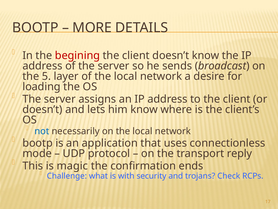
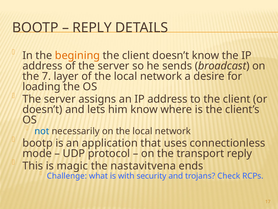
MORE at (92, 28): MORE -> REPLY
begining colour: red -> orange
5: 5 -> 7
confirmation: confirmation -> nastavitvena
